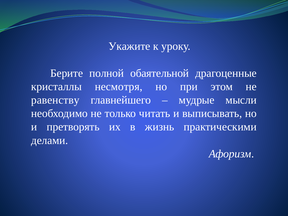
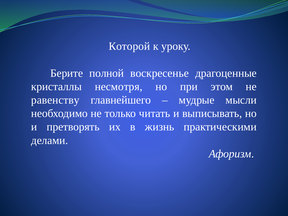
Укажите: Укажите -> Которой
обаятельной: обаятельной -> воскресенье
